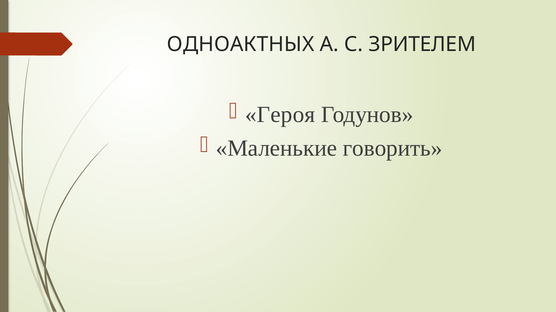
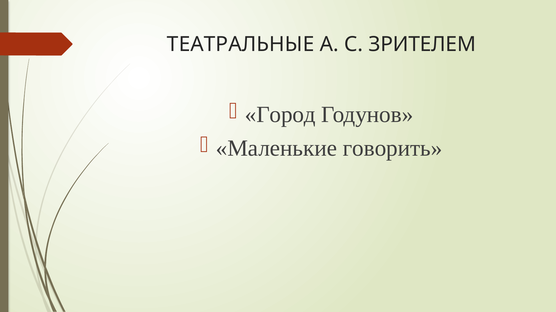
ОДНОАКТНЫХ: ОДНОАКТНЫХ -> ТЕАТРАЛЬНЫЕ
Героя: Героя -> Город
